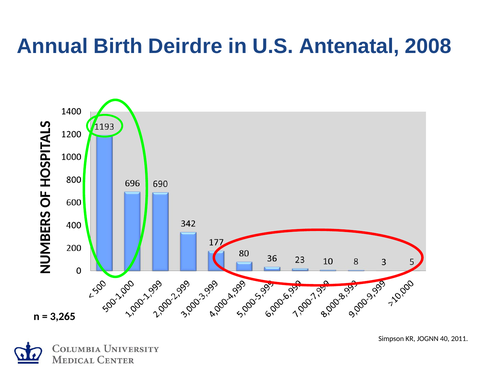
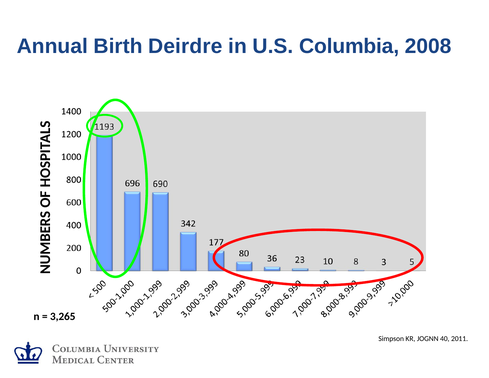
Antenatal: Antenatal -> Columbia
